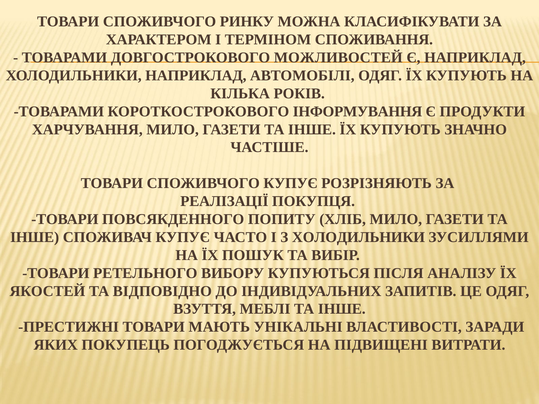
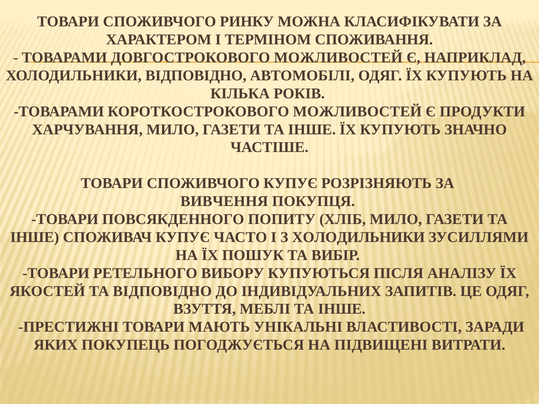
ХОЛОДИЛЬНИКИ НАПРИКЛАД: НАПРИКЛАД -> ВІДПОВІДНО
КОРОТКОСТРОКОВОГО ІНФОРМУВАННЯ: ІНФОРМУВАННЯ -> МОЖЛИВОСТЕЙ
РЕАЛІЗАЦІЇ: РЕАЛІЗАЦІЇ -> ВИВЧЕННЯ
